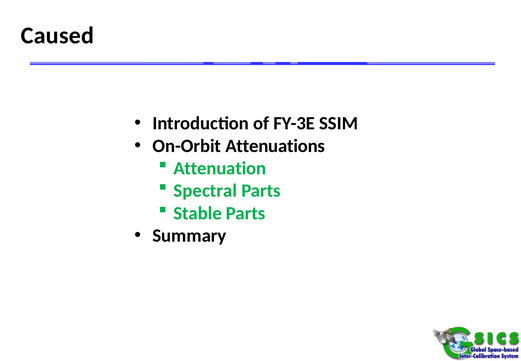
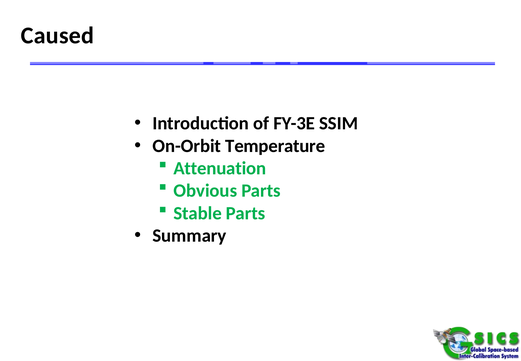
Attenuations: Attenuations -> Temperature
Spectral: Spectral -> Obvious
